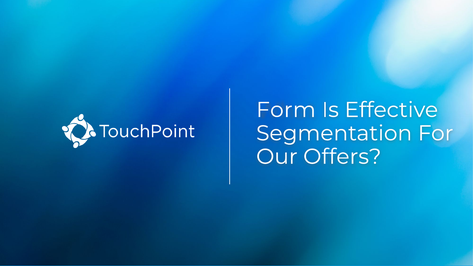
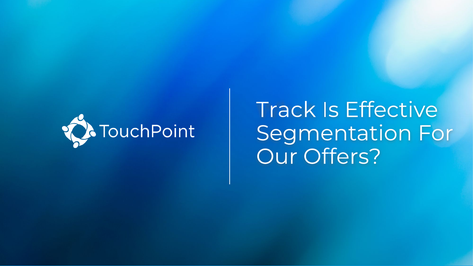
Form: Form -> Track
